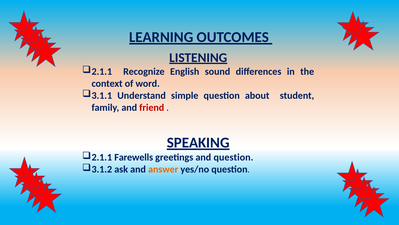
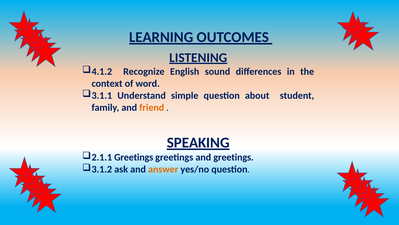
2.1.1 at (102, 71): 2.1.1 -> 4.1.2
friend colour: red -> orange
2.1.1 Farewells: Farewells -> Greetings
and question: question -> greetings
